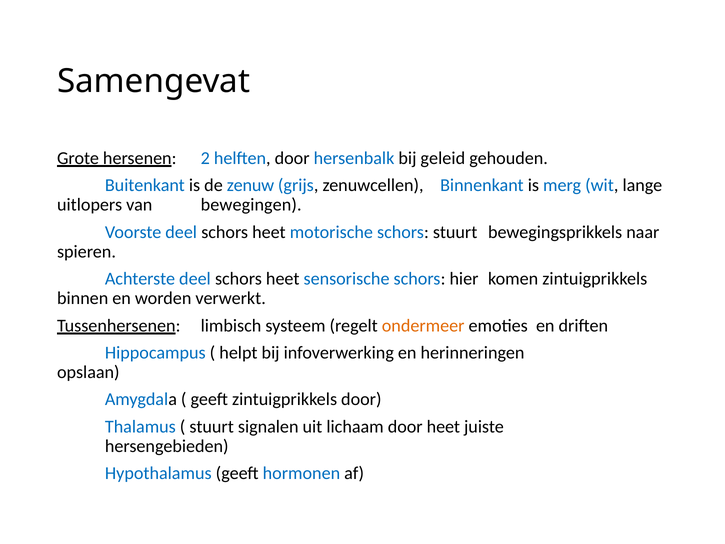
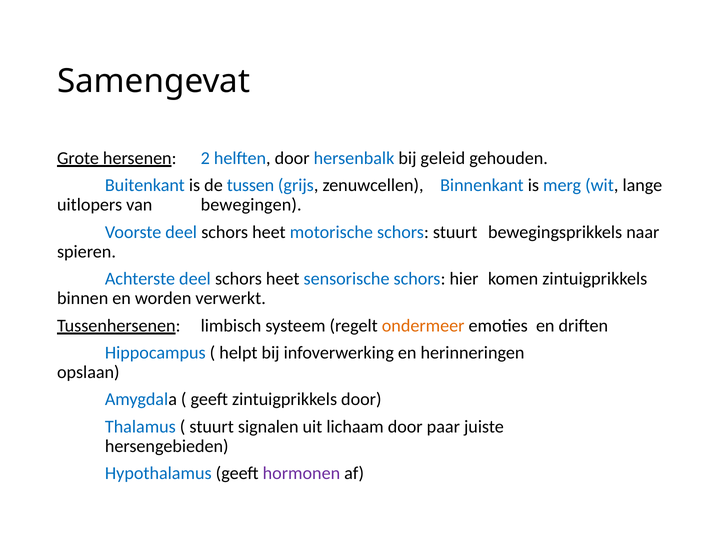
zenuw: zenuw -> tussen
door heet: heet -> paar
hormonen colour: blue -> purple
